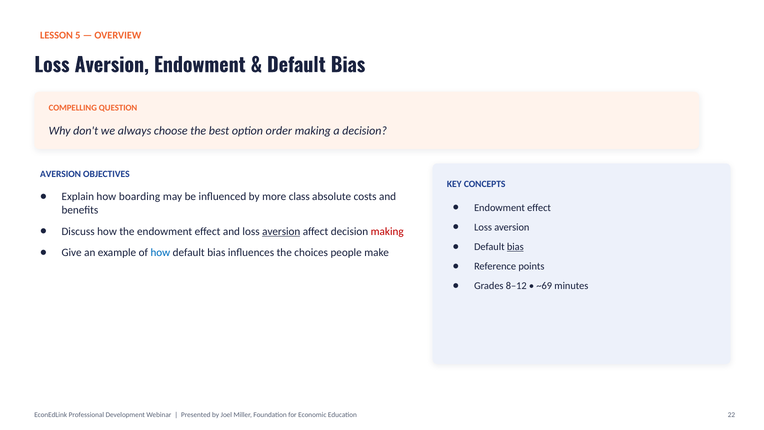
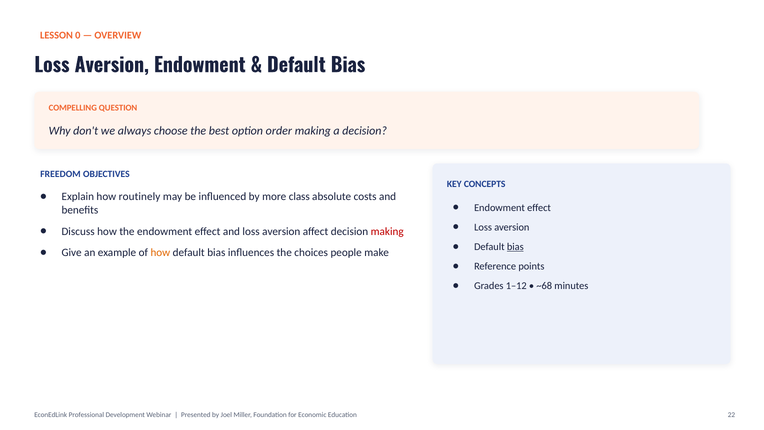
5: 5 -> 0
AVERSION at (61, 174): AVERSION -> FREEDOM
boarding: boarding -> routinely
aversion at (281, 231) underline: present -> none
how at (160, 253) colour: blue -> orange
8–12: 8–12 -> 1–12
~69: ~69 -> ~68
